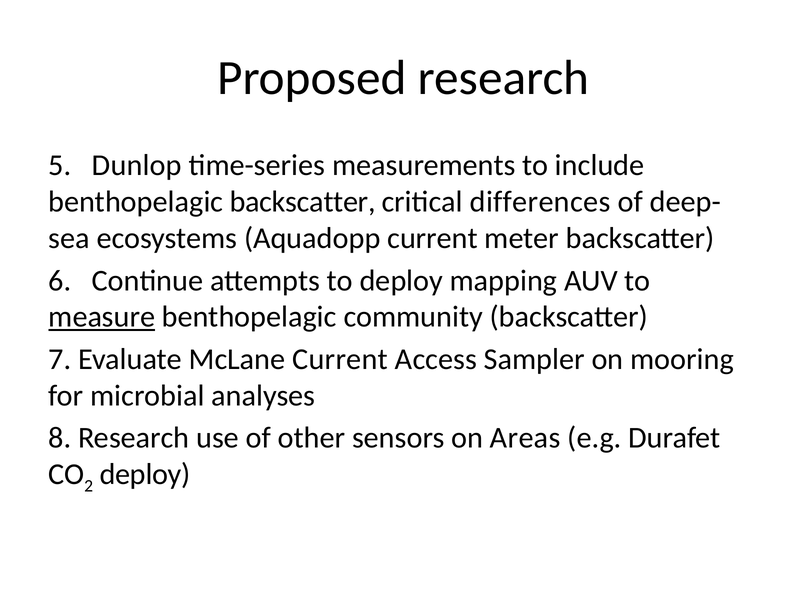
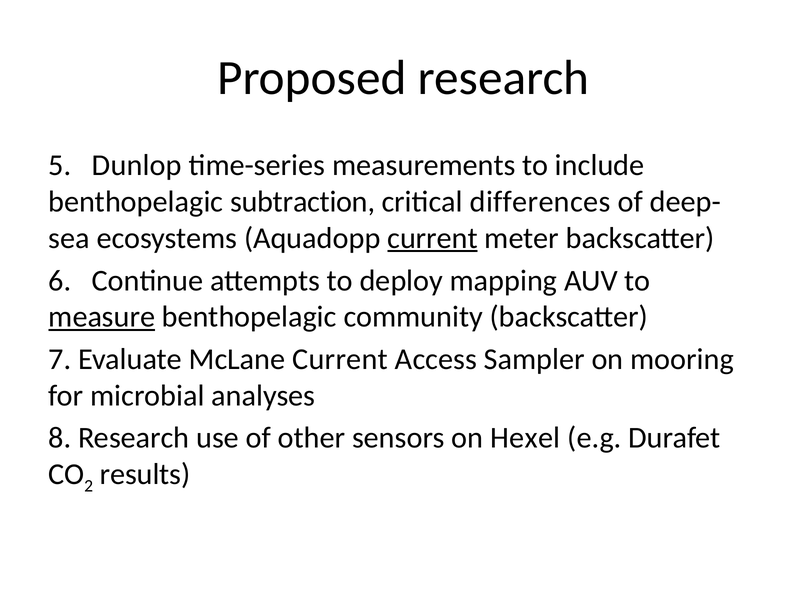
benthopelagic backscatter: backscatter -> subtraction
current at (433, 238) underline: none -> present
Areas: Areas -> Hexel
deploy at (145, 475): deploy -> results
